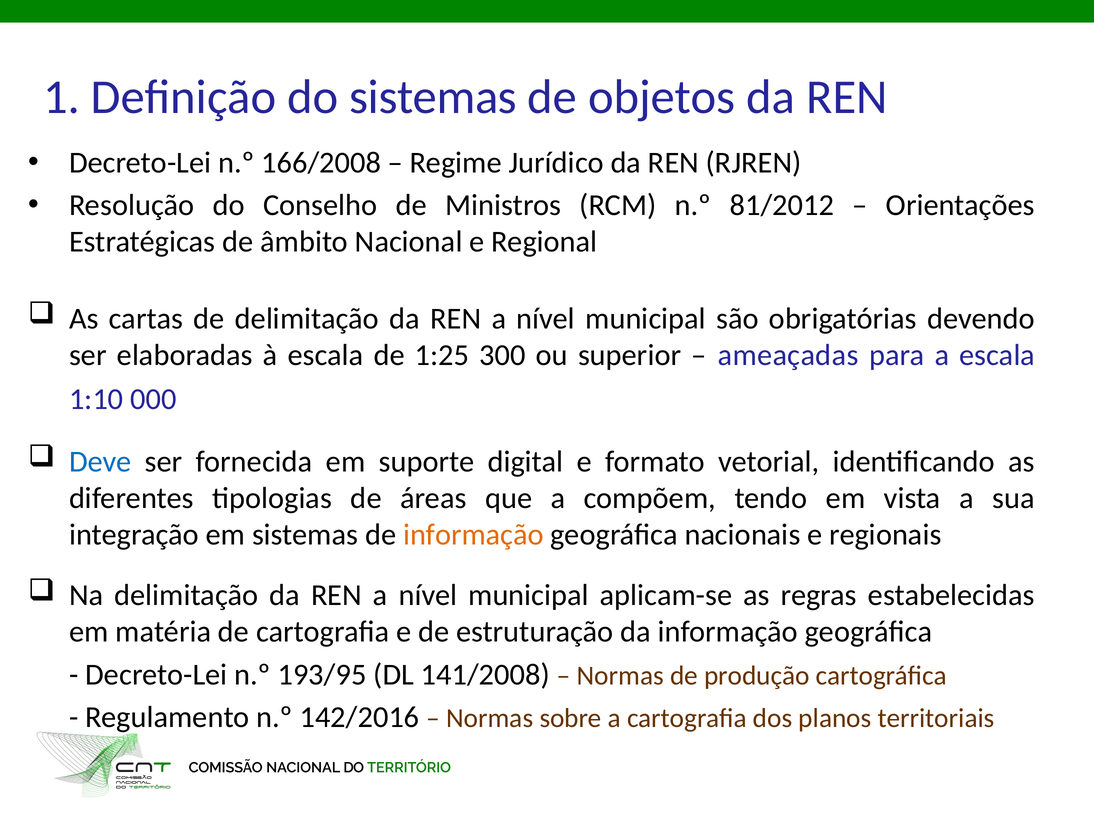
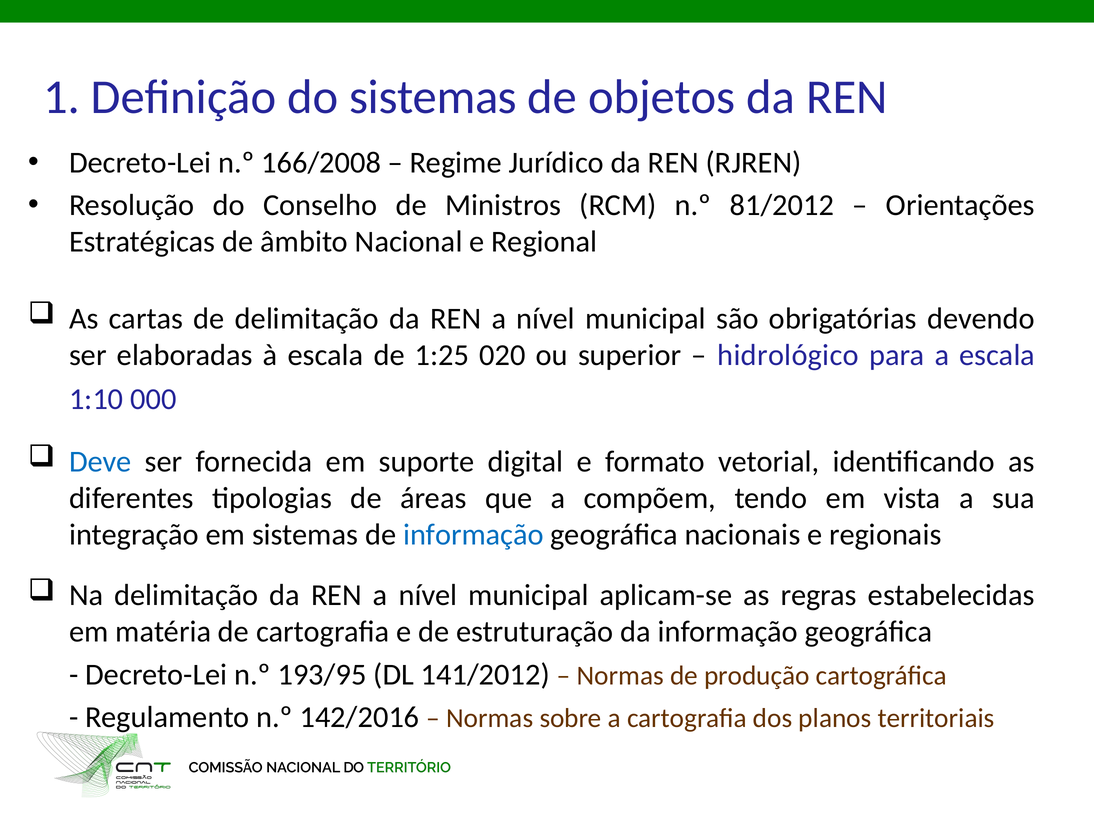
300: 300 -> 020
ameaçadas: ameaçadas -> hidrológico
informação at (473, 534) colour: orange -> blue
141/2008: 141/2008 -> 141/2012
